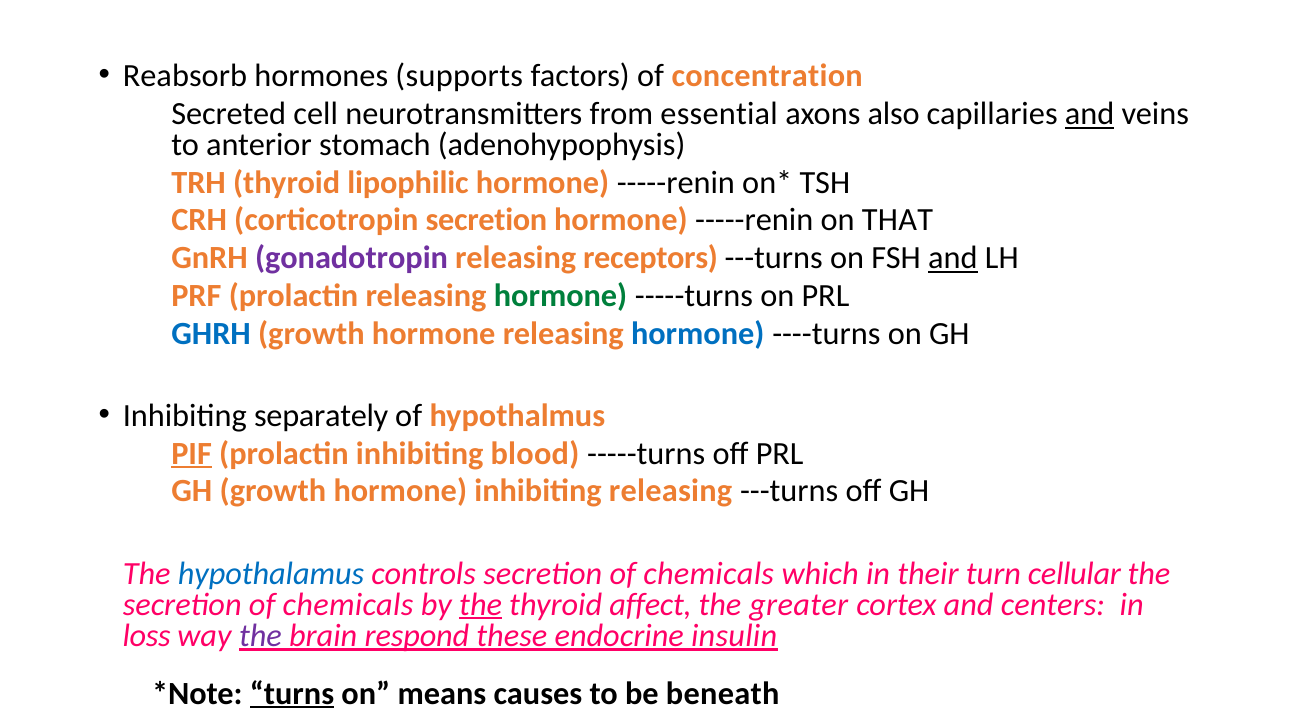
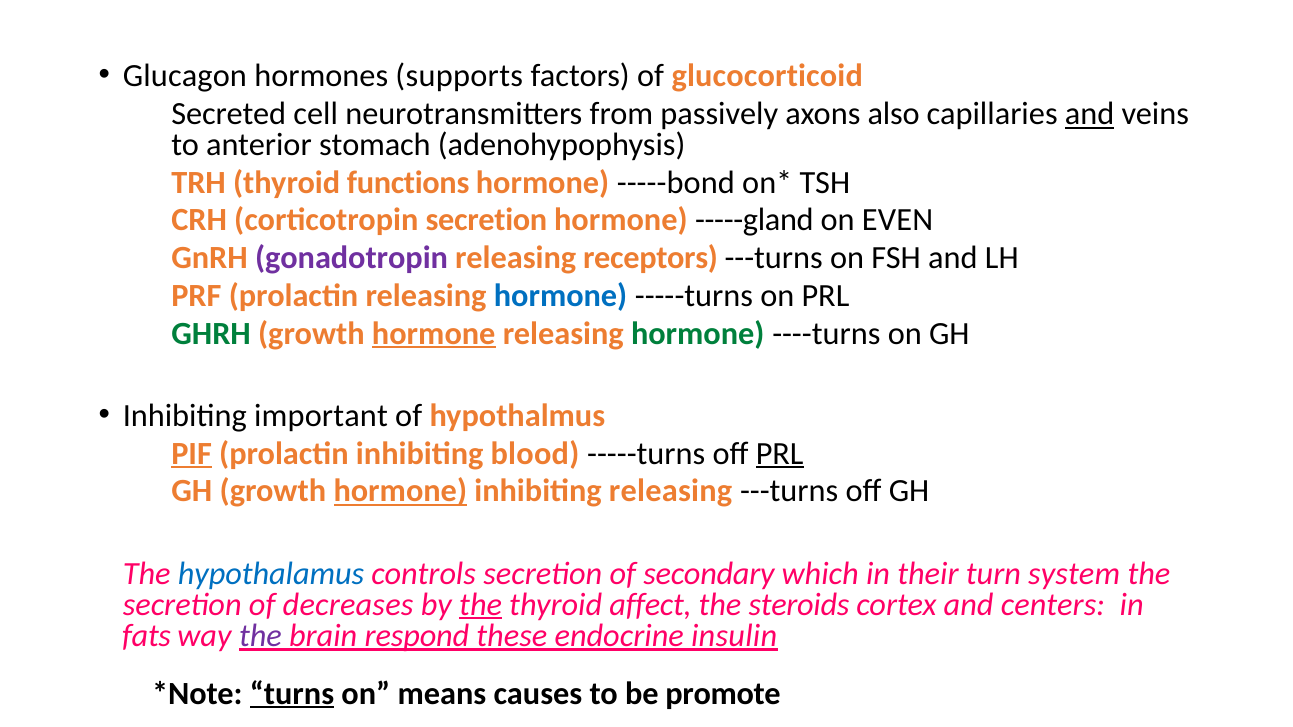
Reabsorb: Reabsorb -> Glucagon
concentration: concentration -> glucocorticoid
essential: essential -> passively
lipophilic: lipophilic -> functions
-----renin at (676, 183): -----renin -> -----bond
-----renin at (754, 220): -----renin -> -----gland
THAT: THAT -> EVEN
and at (953, 258) underline: present -> none
hormone at (561, 296) colour: green -> blue
GHRH colour: blue -> green
hormone at (434, 334) underline: none -> present
hormone at (698, 334) colour: blue -> green
separately: separately -> important
PRL at (780, 454) underline: none -> present
hormone at (400, 491) underline: none -> present
controls secretion of chemicals: chemicals -> secondary
cellular: cellular -> system
chemicals at (348, 605): chemicals -> decreases
greater: greater -> steroids
loss: loss -> fats
beneath: beneath -> promote
